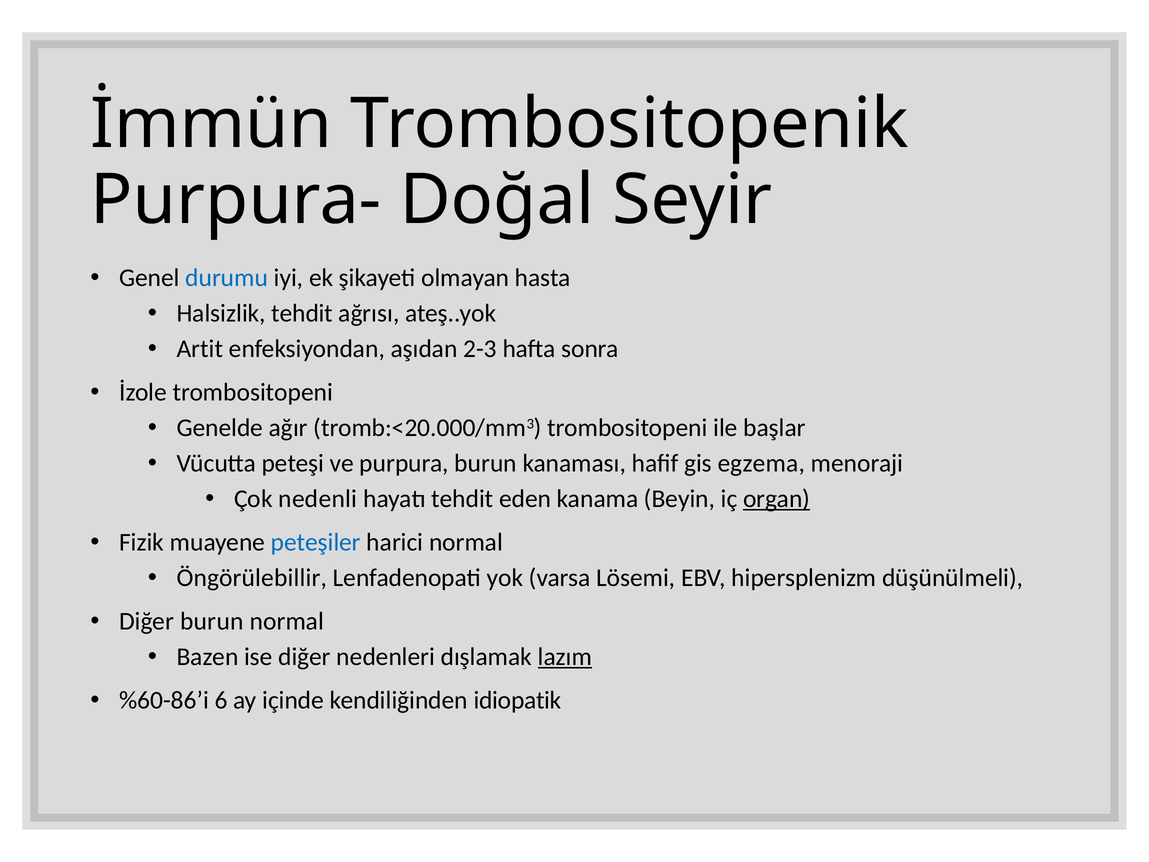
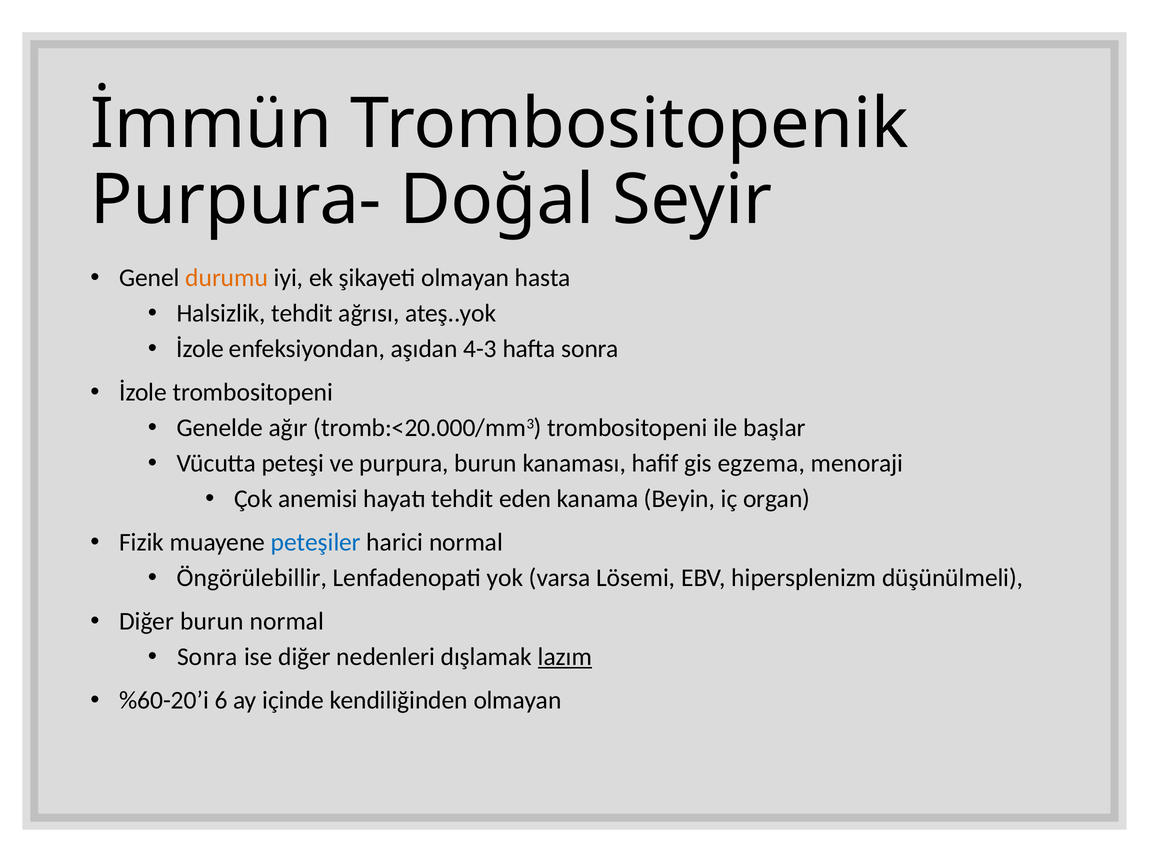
durumu colour: blue -> orange
Artit at (200, 349): Artit -> İzole
2-3: 2-3 -> 4-3
nedenli: nedenli -> anemisi
organ underline: present -> none
Bazen at (208, 657): Bazen -> Sonra
%60-86’i: %60-86’i -> %60-20’i
kendiliğinden idiopatik: idiopatik -> olmayan
